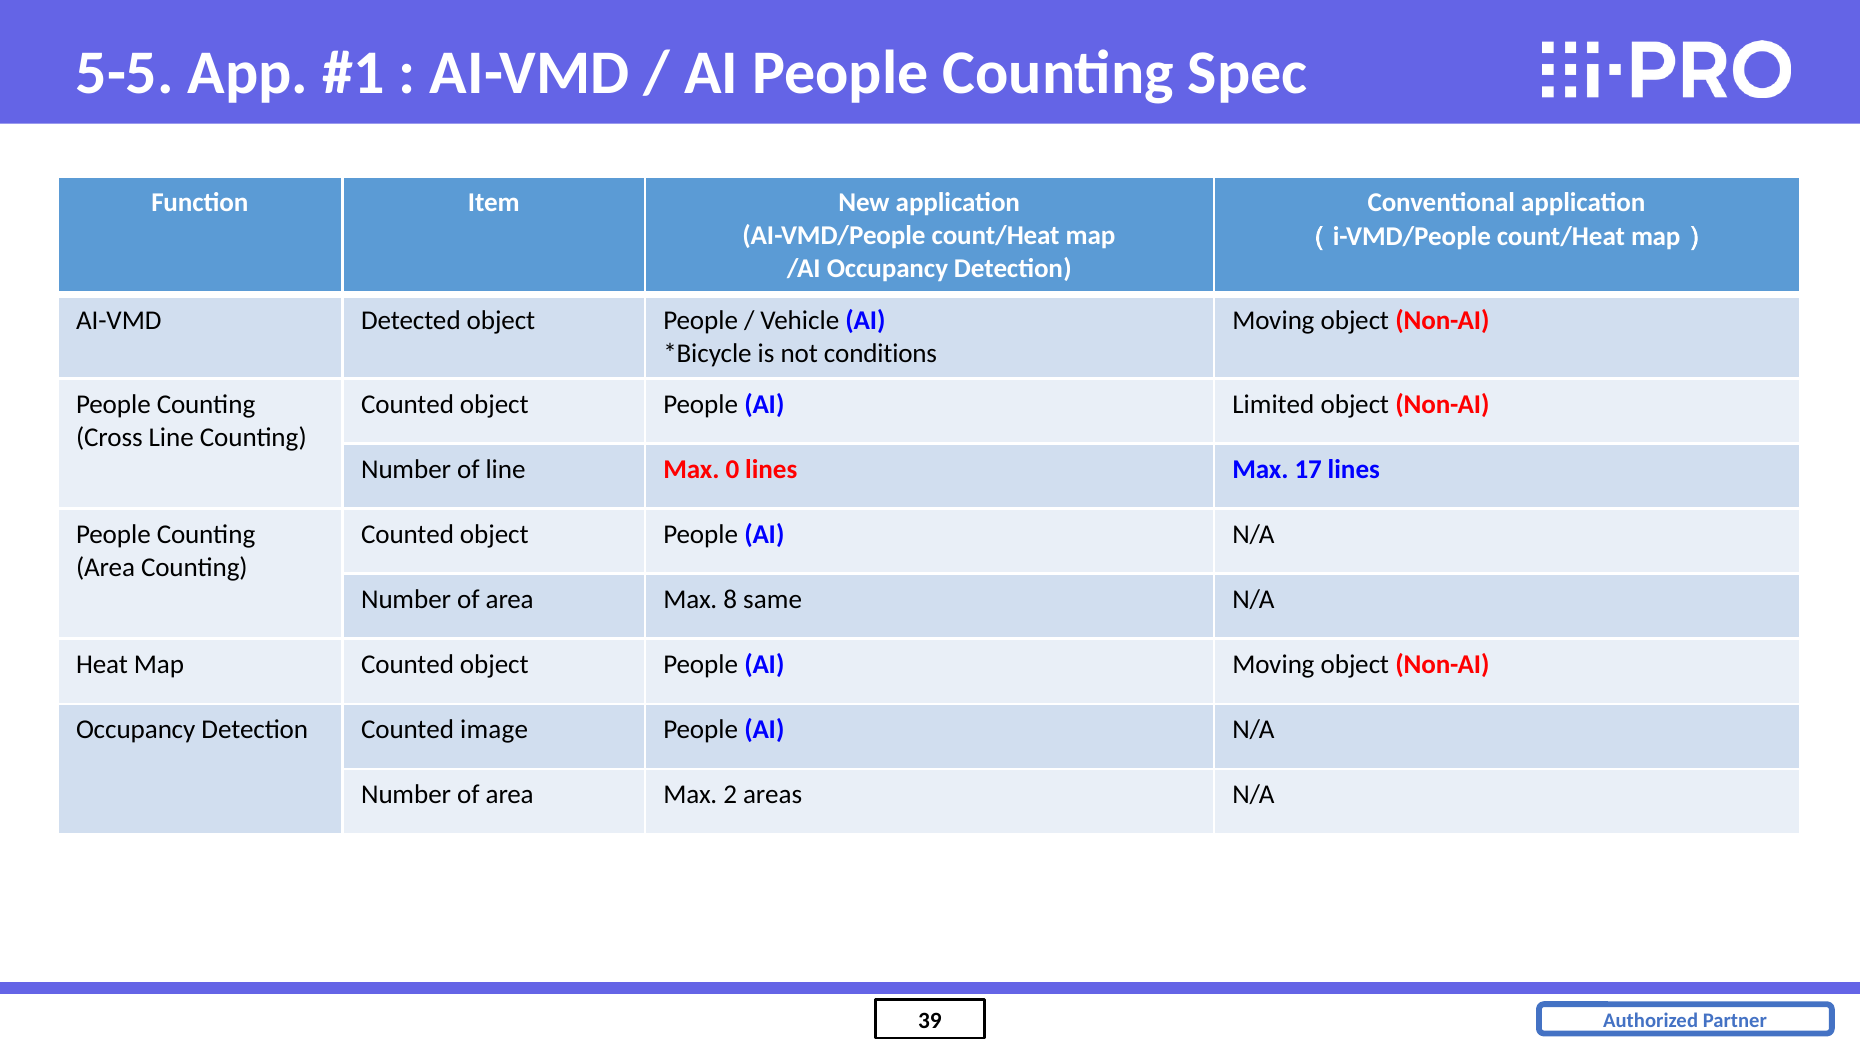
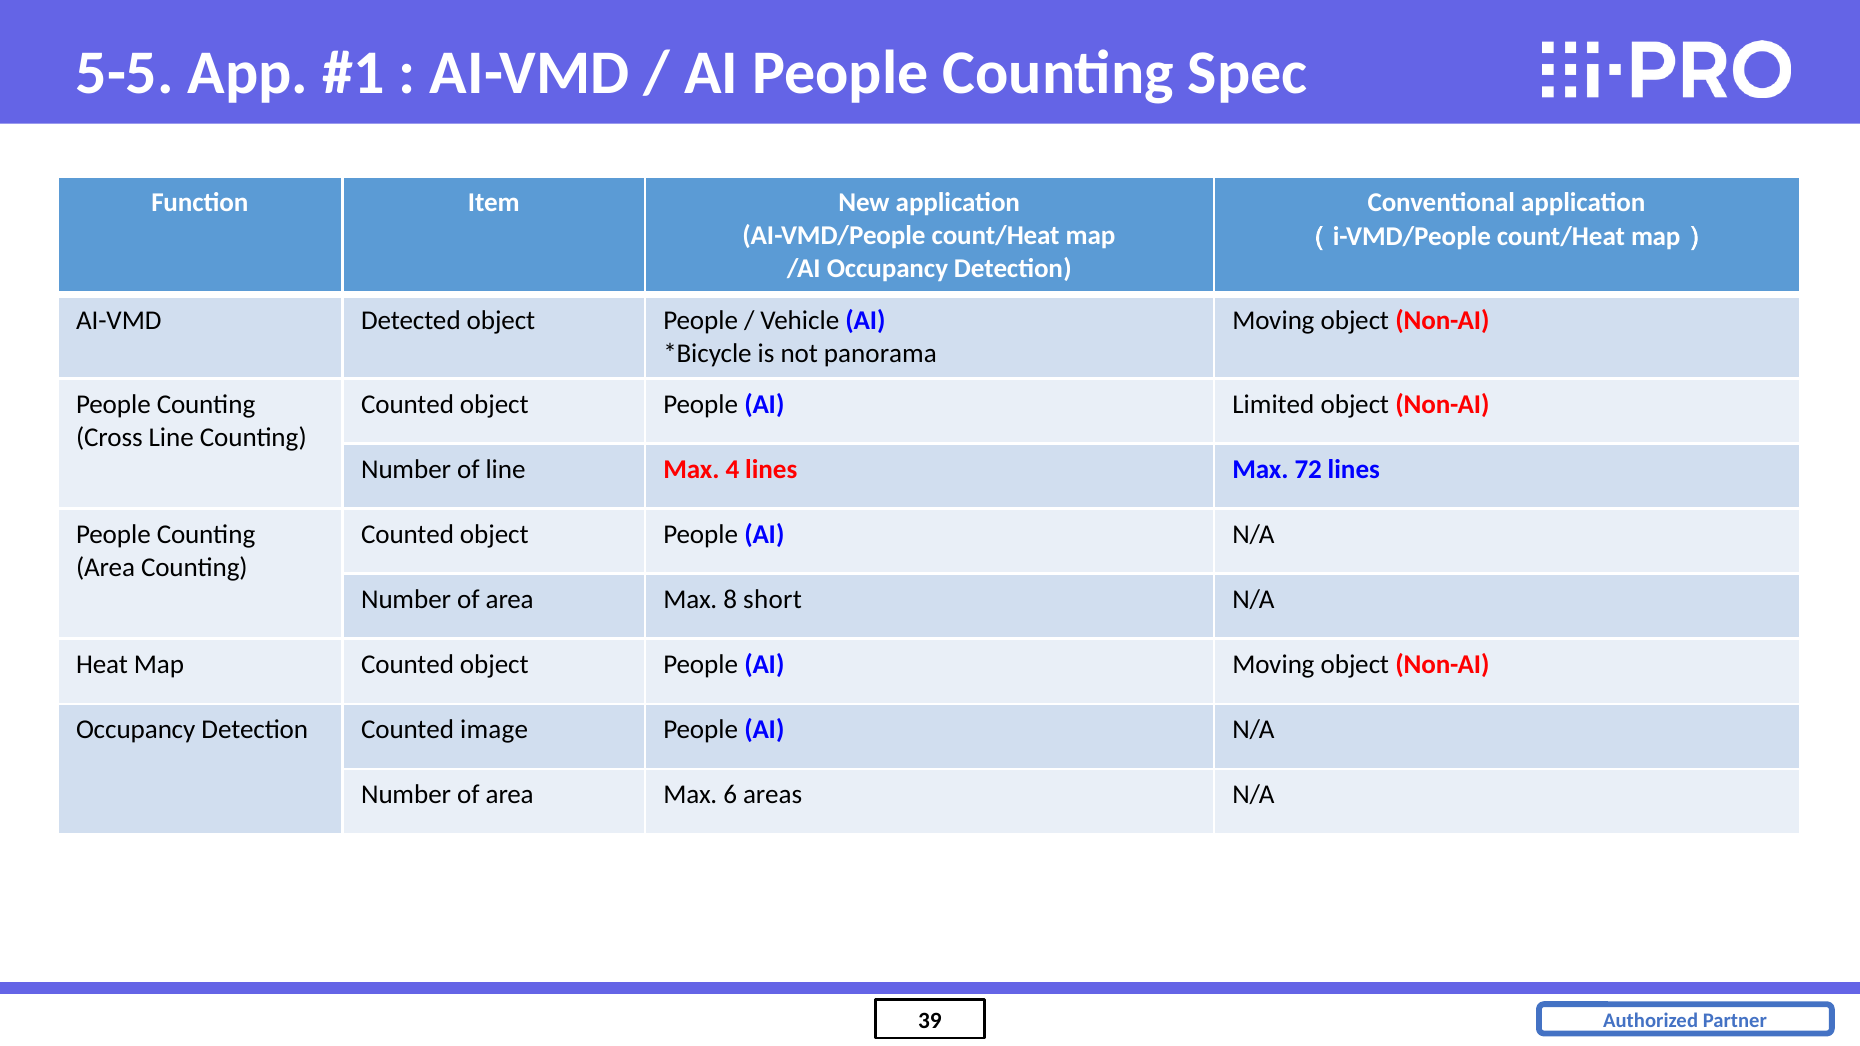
conditions: conditions -> panorama
0: 0 -> 4
17: 17 -> 72
same: same -> short
2: 2 -> 6
